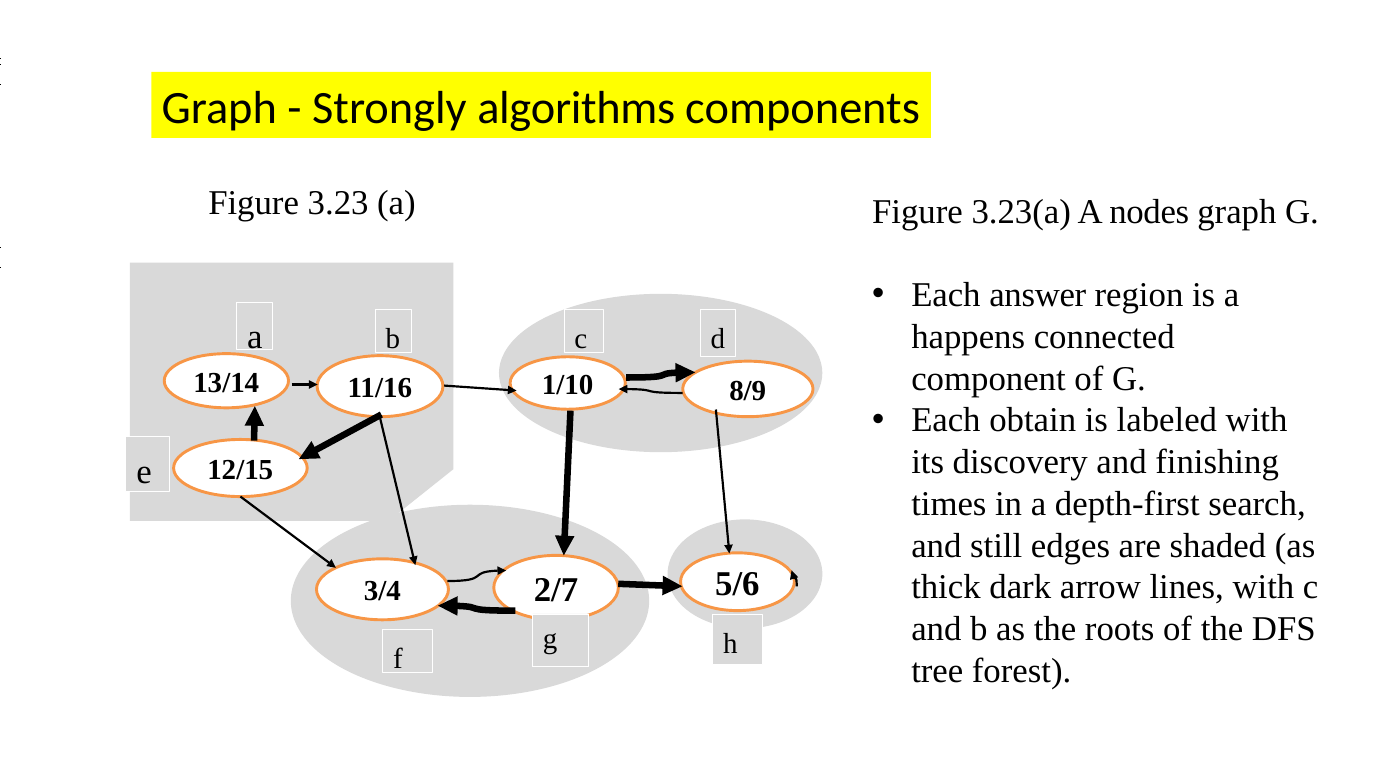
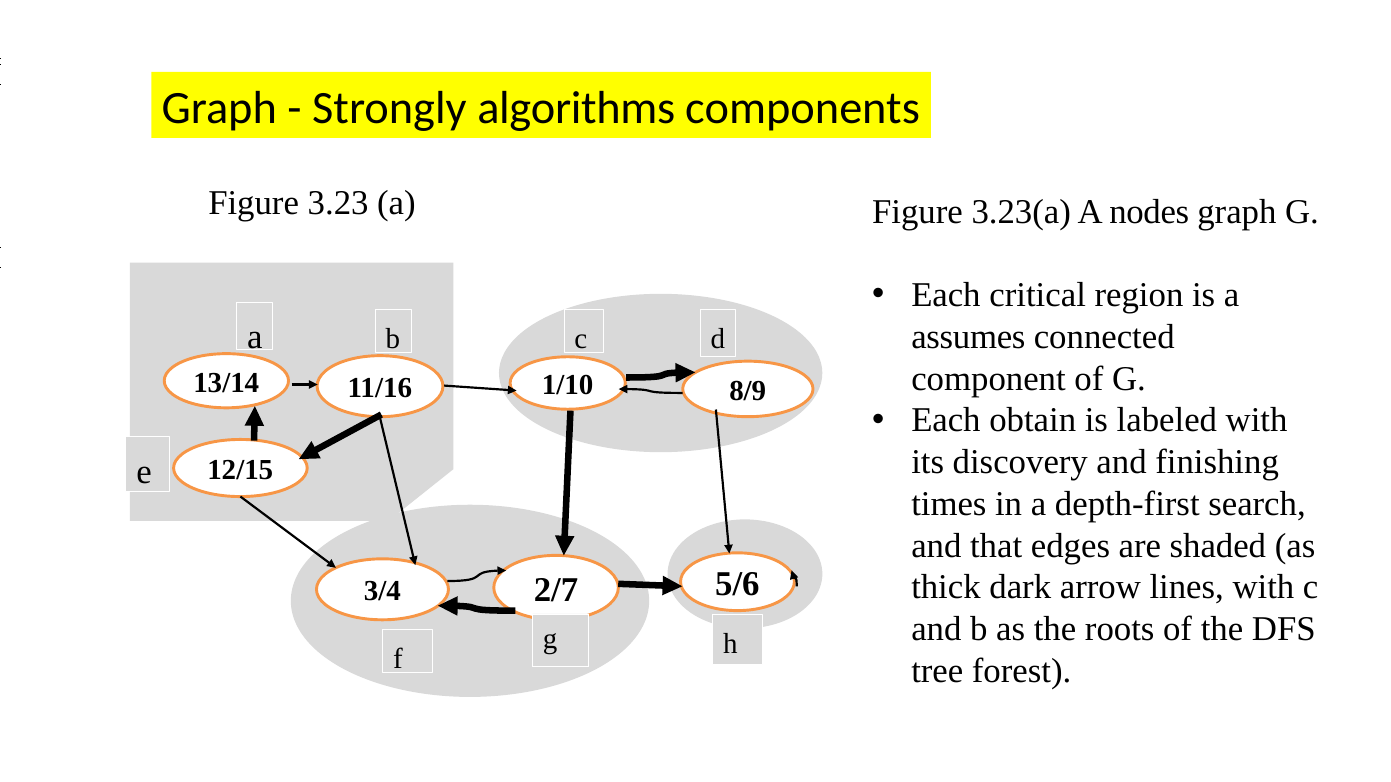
answer: answer -> critical
happens: happens -> assumes
still: still -> that
